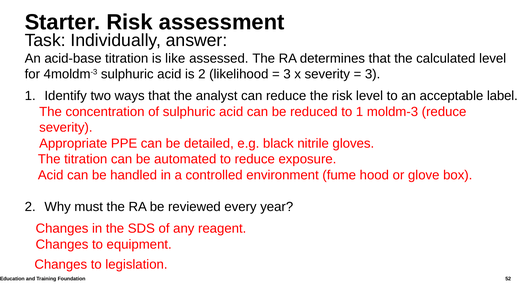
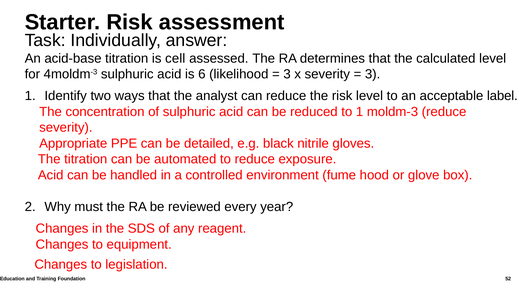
like: like -> cell
is 2: 2 -> 6
